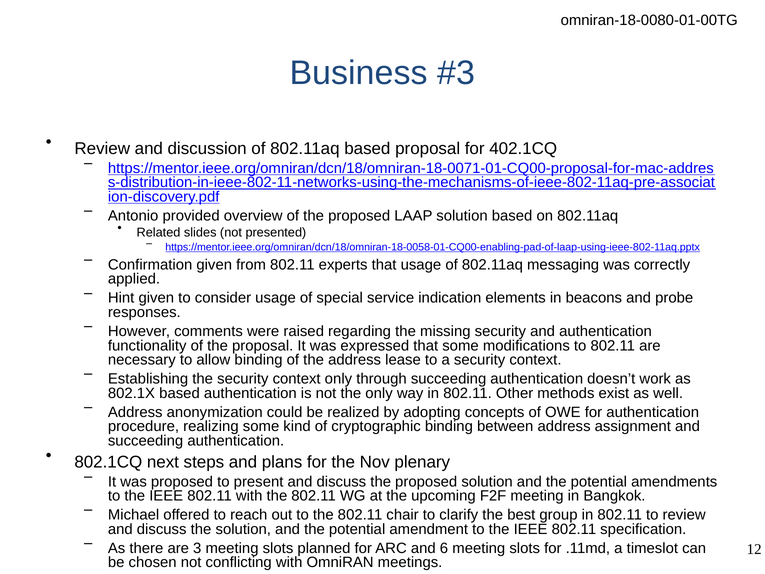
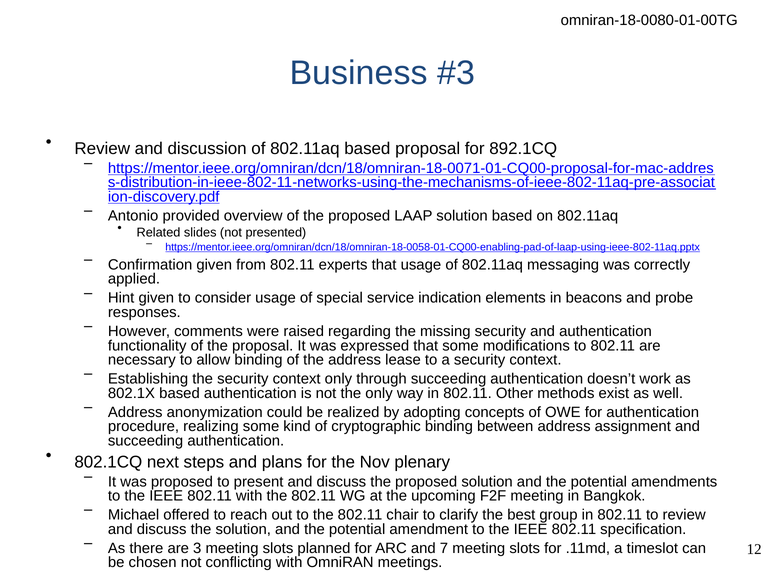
402.1CQ: 402.1CQ -> 892.1CQ
6: 6 -> 7
